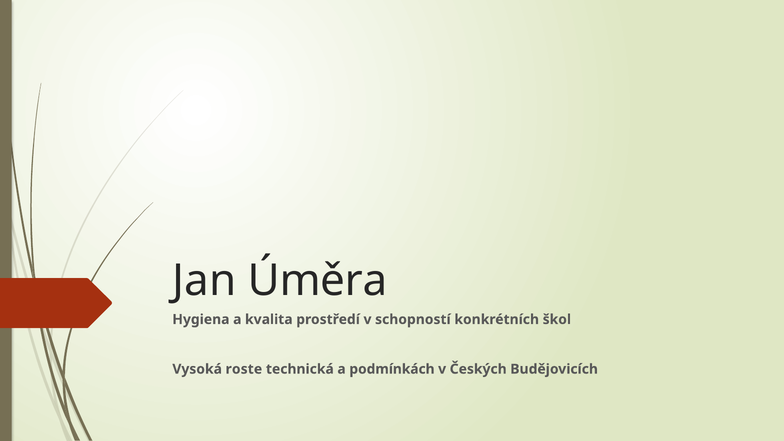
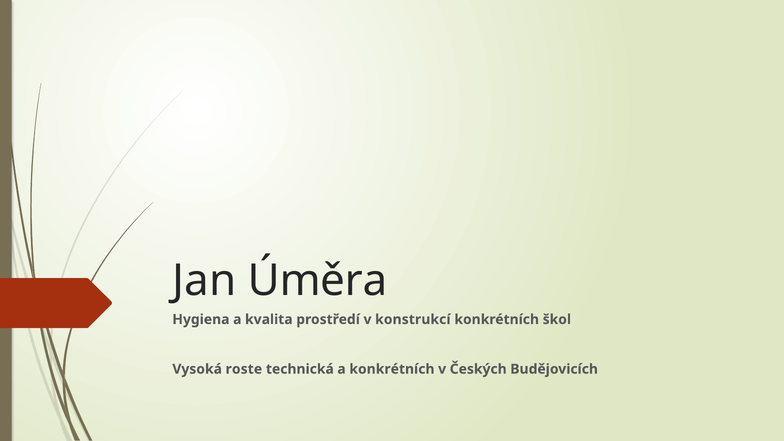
schopností: schopností -> konstrukcí
a podmínkách: podmínkách -> konkrétních
